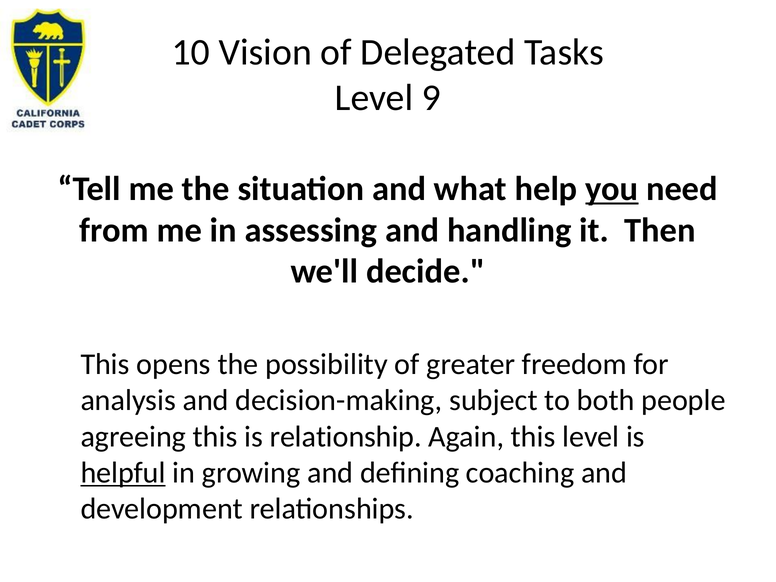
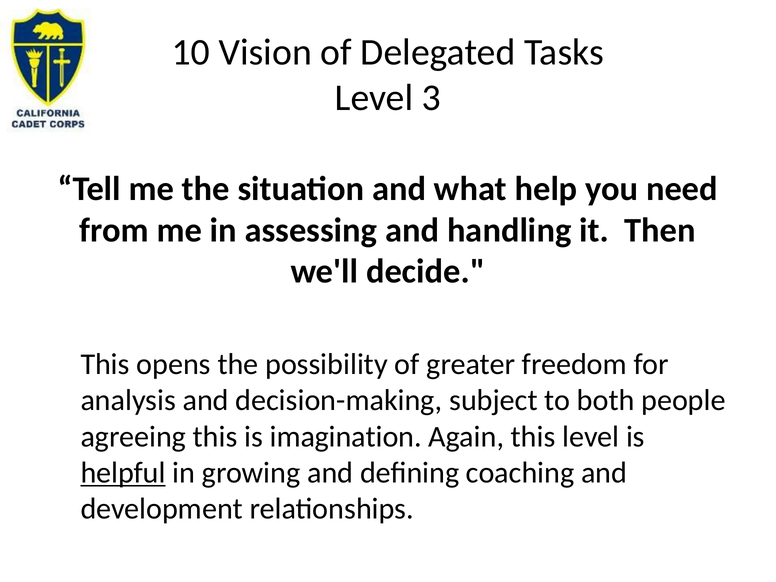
9: 9 -> 3
you underline: present -> none
relationship: relationship -> imagination
